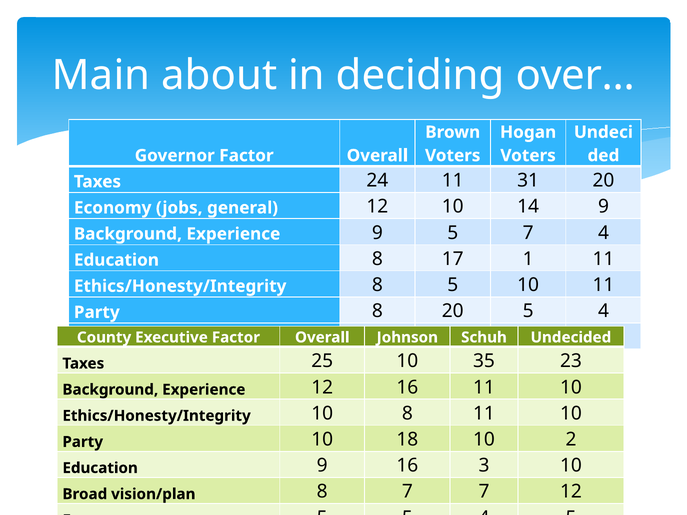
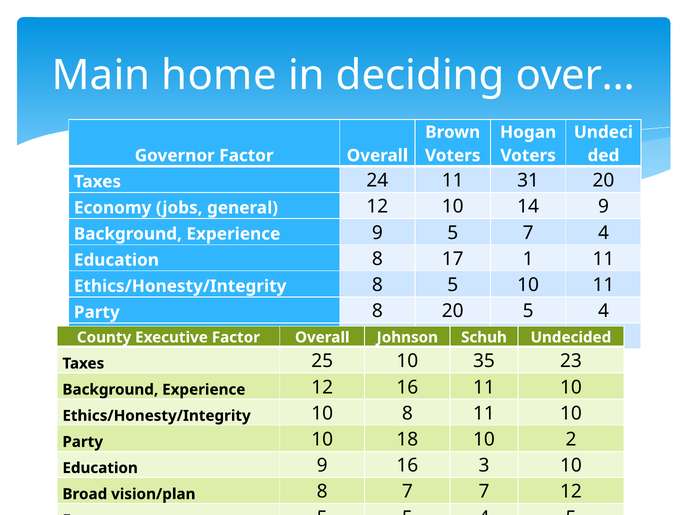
about: about -> home
